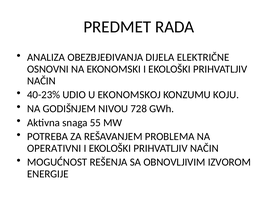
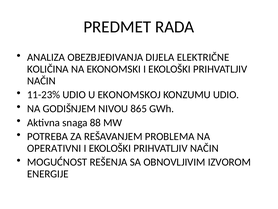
OSNOVNI: OSNOVNI -> KOLIČINA
40-23%: 40-23% -> 11-23%
KONZUMU KOJU: KOJU -> UDIO
728: 728 -> 865
55: 55 -> 88
